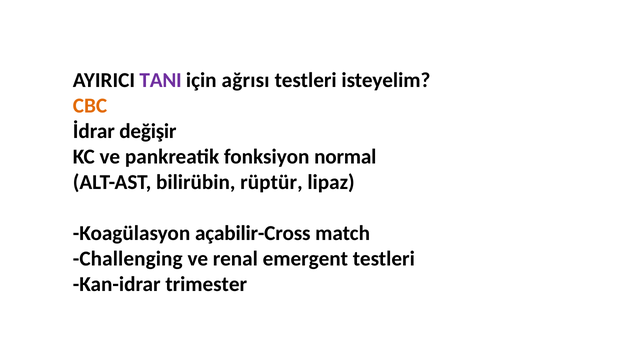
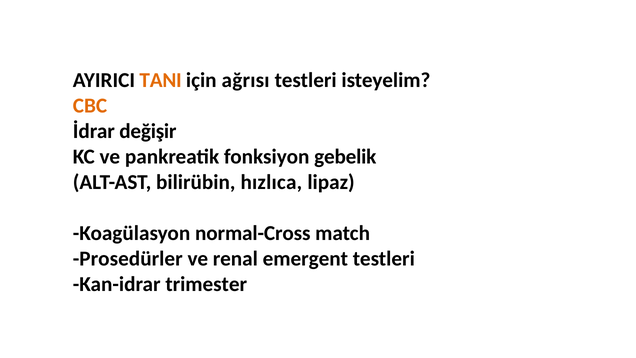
TANI colour: purple -> orange
normal: normal -> gebelik
rüptür: rüptür -> hızlıca
açabilir-Cross: açabilir-Cross -> normal-Cross
Challenging: Challenging -> Prosedürler
